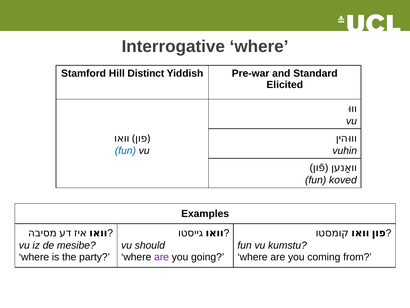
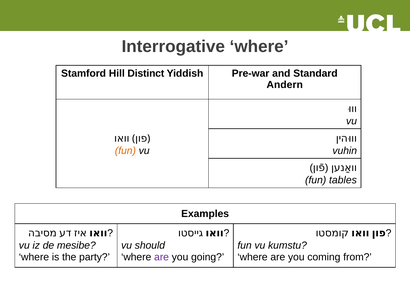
Elicited: Elicited -> Andern
fun at (125, 150) colour: blue -> orange
koved: koved -> tables
